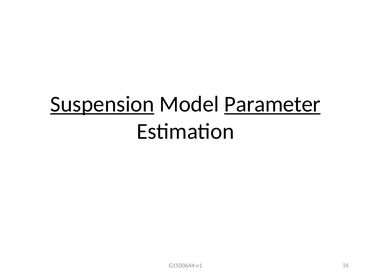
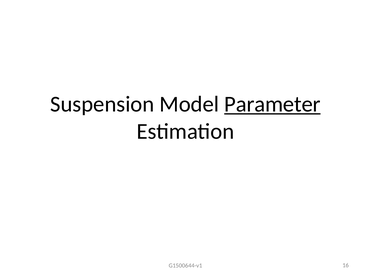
Suspension underline: present -> none
